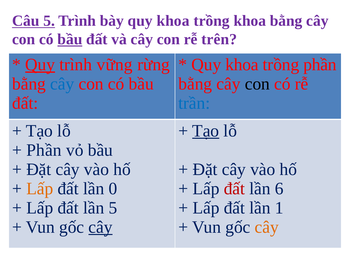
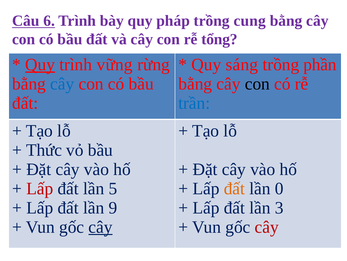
Câu 5: 5 -> 6
bày quy khoa: khoa -> pháp
trồng khoa: khoa -> cung
bầu at (70, 39) underline: present -> none
trên: trên -> tổng
khoa at (242, 64): khoa -> sáng
Tạo at (206, 130) underline: present -> none
Phần at (44, 150): Phần -> Thức
Lấp at (40, 188) colour: orange -> red
0: 0 -> 5
đất at (234, 188) colour: red -> orange
6: 6 -> 0
lần 5: 5 -> 9
1: 1 -> 3
cây at (267, 226) colour: orange -> red
